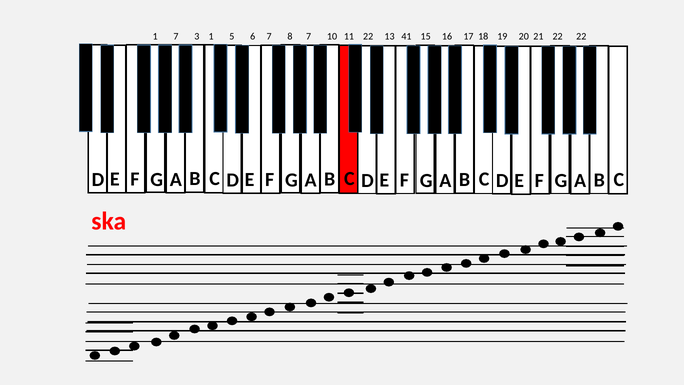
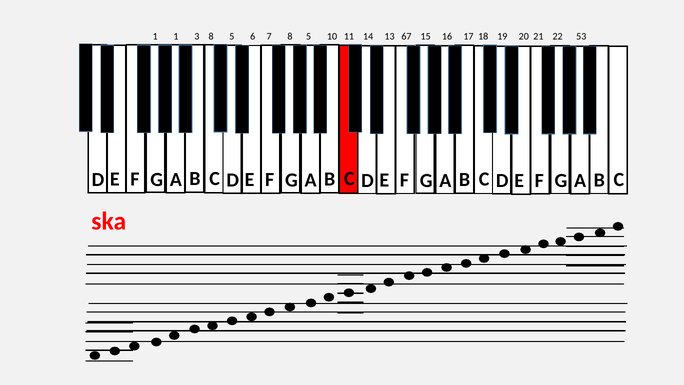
1 7: 7 -> 1
3 1: 1 -> 8
7 8 7: 7 -> 5
11 22: 22 -> 14
41: 41 -> 67
22 22: 22 -> 53
